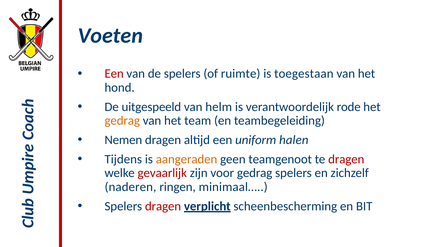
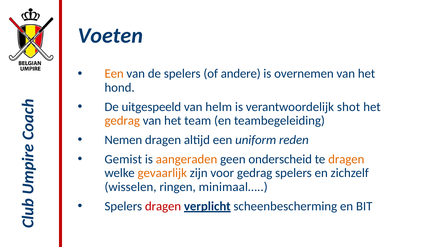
Een at (114, 74) colour: red -> orange
ruimte: ruimte -> andere
toegestaan: toegestaan -> overnemen
rode: rode -> shot
halen: halen -> reden
Tijdens: Tijdens -> Gemist
teamgenoot: teamgenoot -> onderscheid
dragen at (346, 160) colour: red -> orange
gevaarlijk colour: red -> orange
naderen: naderen -> wisselen
